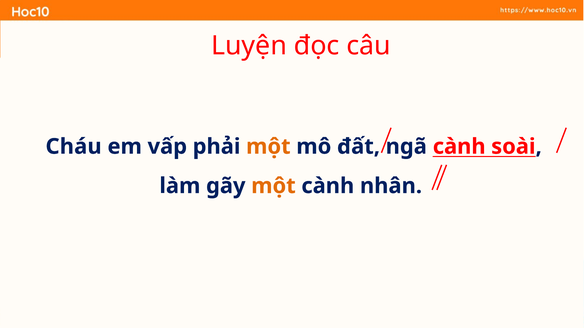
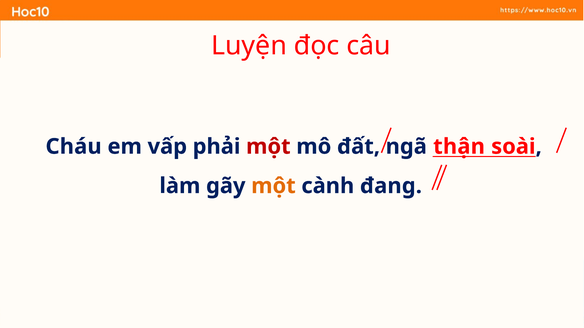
một at (268, 147) colour: orange -> red
ngã cành: cành -> thận
nhân: nhân -> đang
